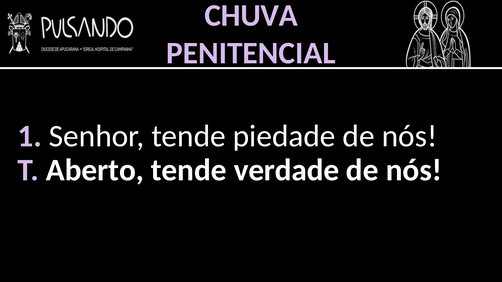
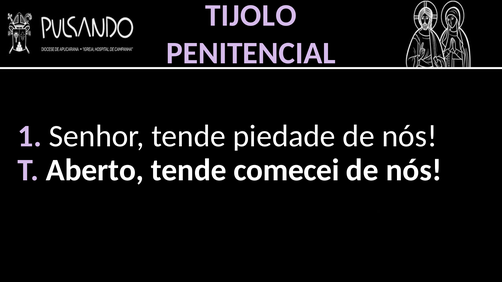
CHUVA: CHUVA -> TIJOLO
verdade: verdade -> comecei
